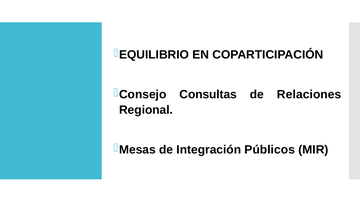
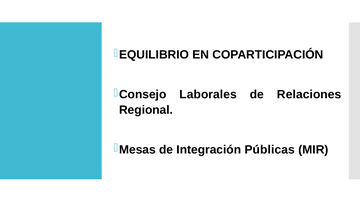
Consultas: Consultas -> Laborales
Públicos: Públicos -> Públicas
